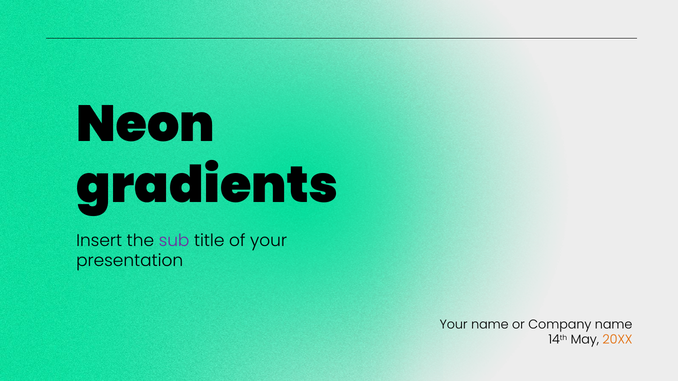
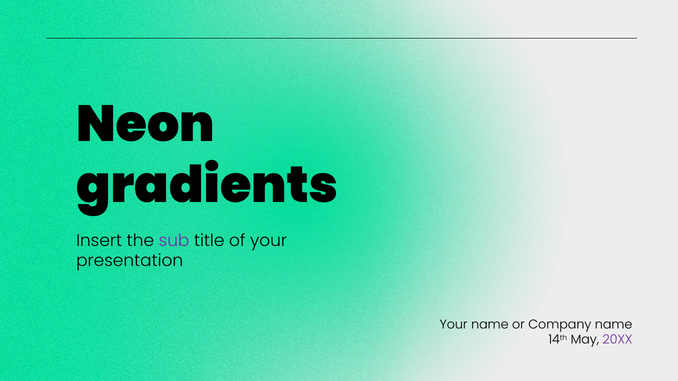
20XX colour: orange -> purple
